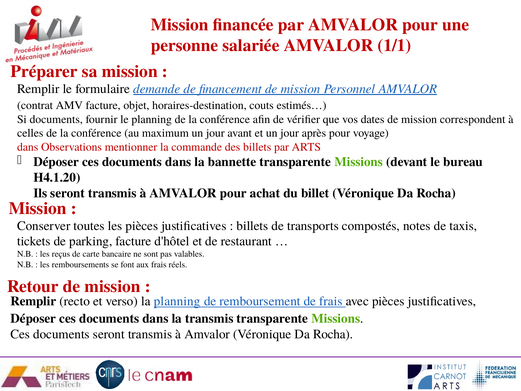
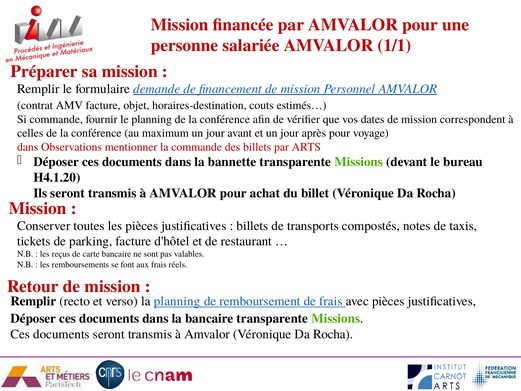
Si documents: documents -> commande
la transmis: transmis -> bancaire
